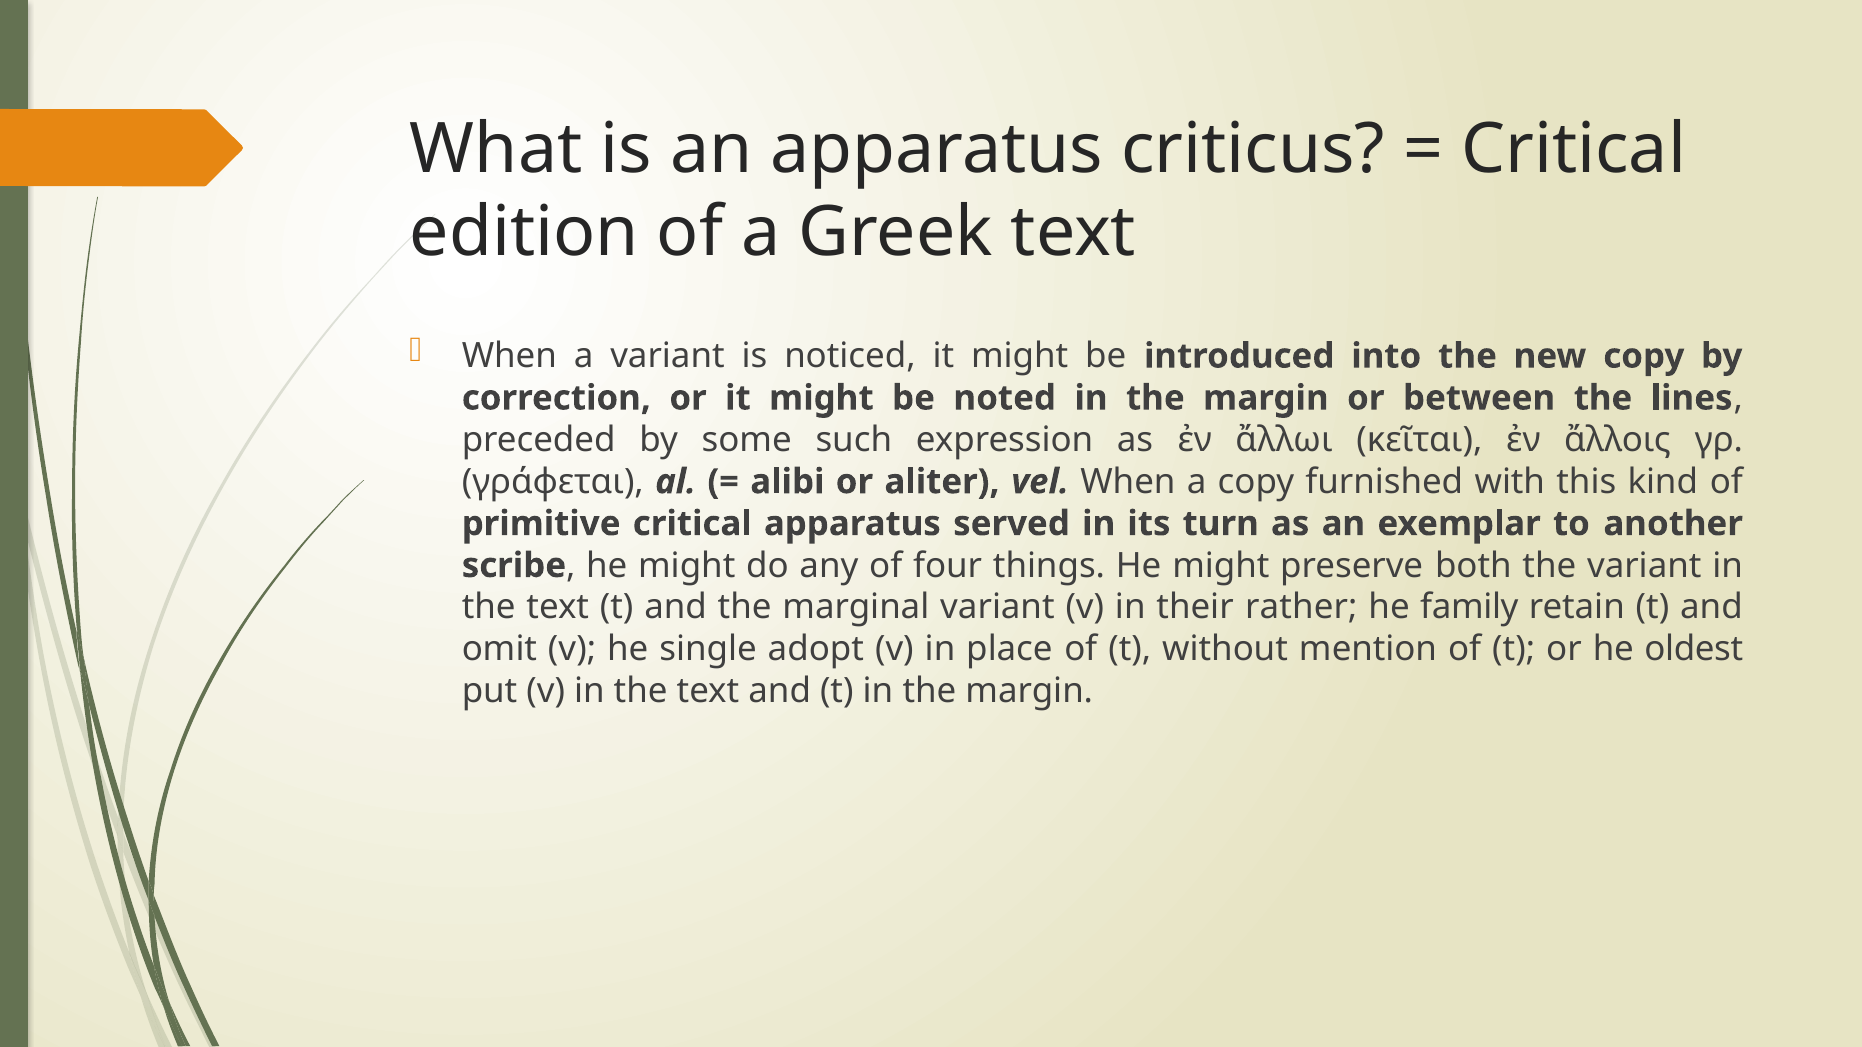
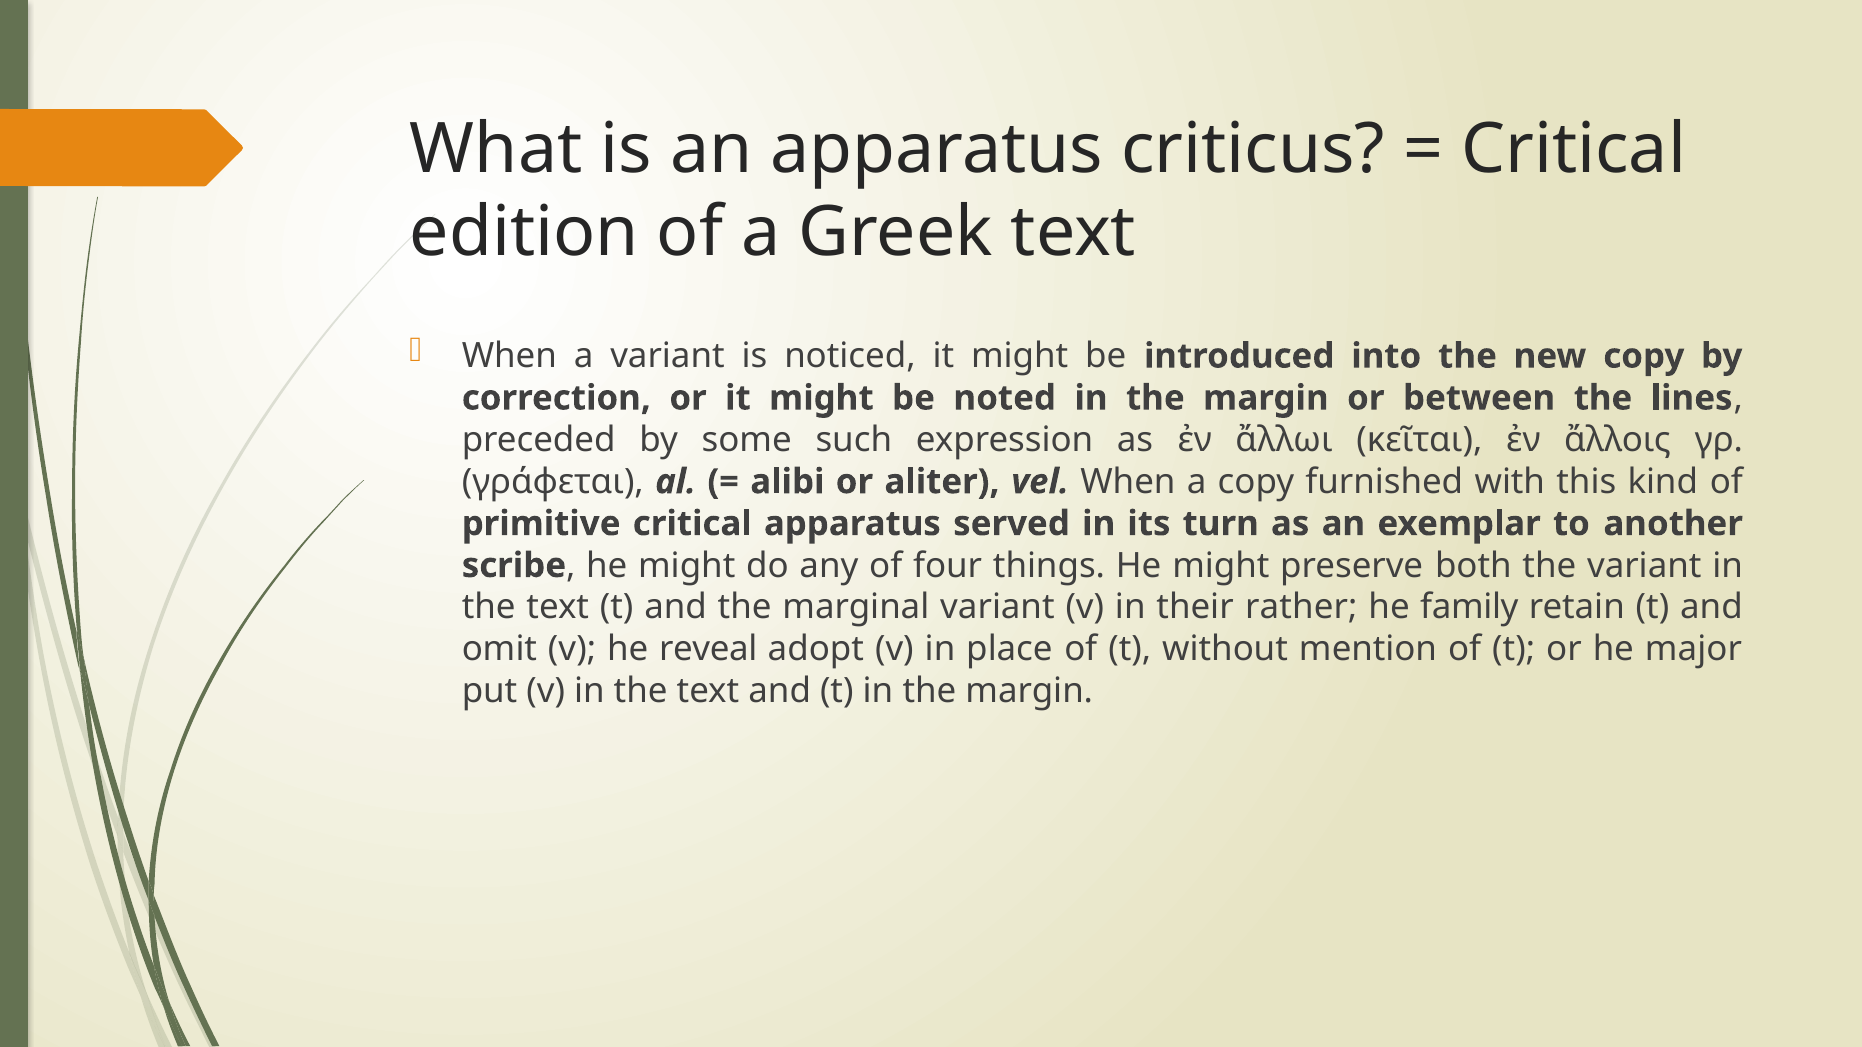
single: single -> reveal
oldest: oldest -> major
